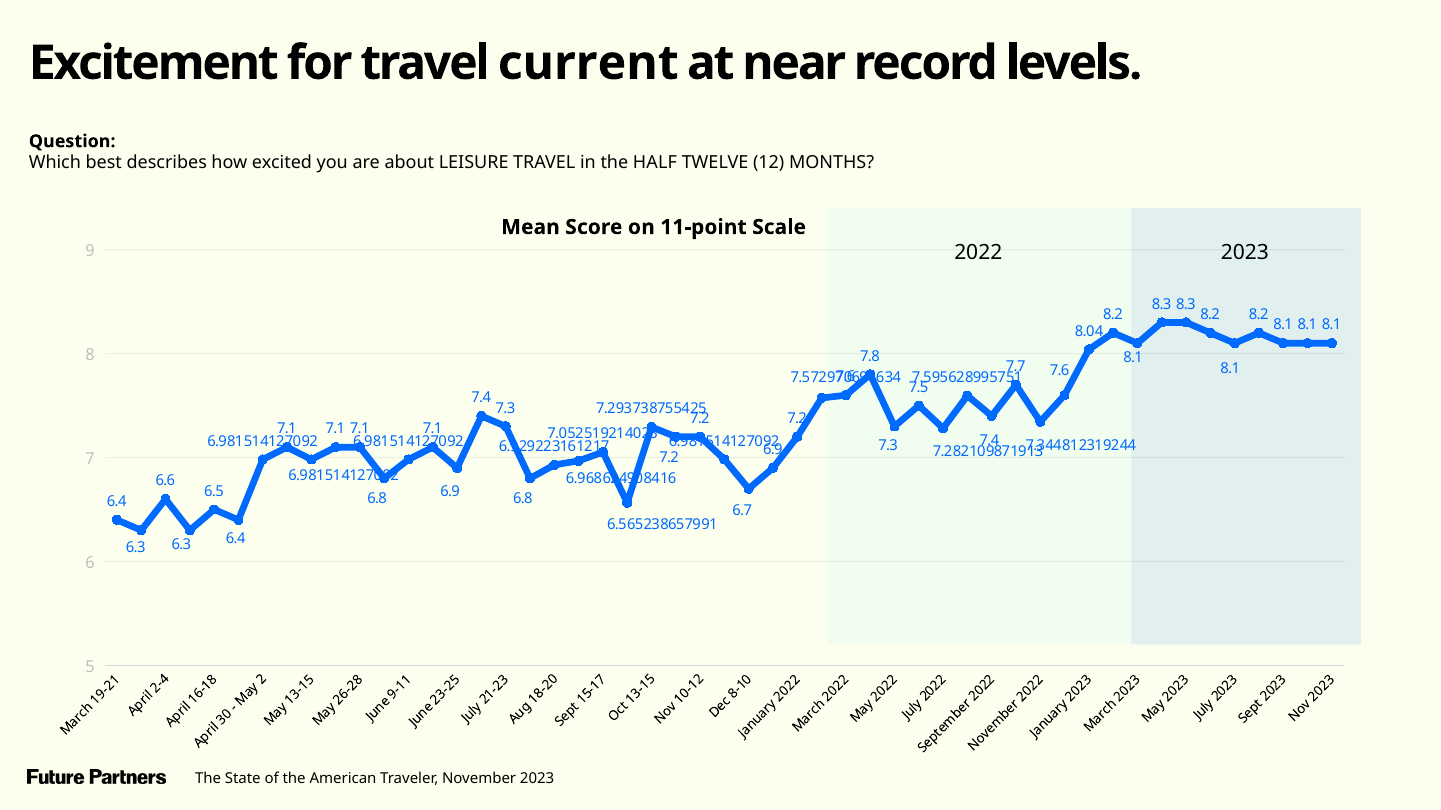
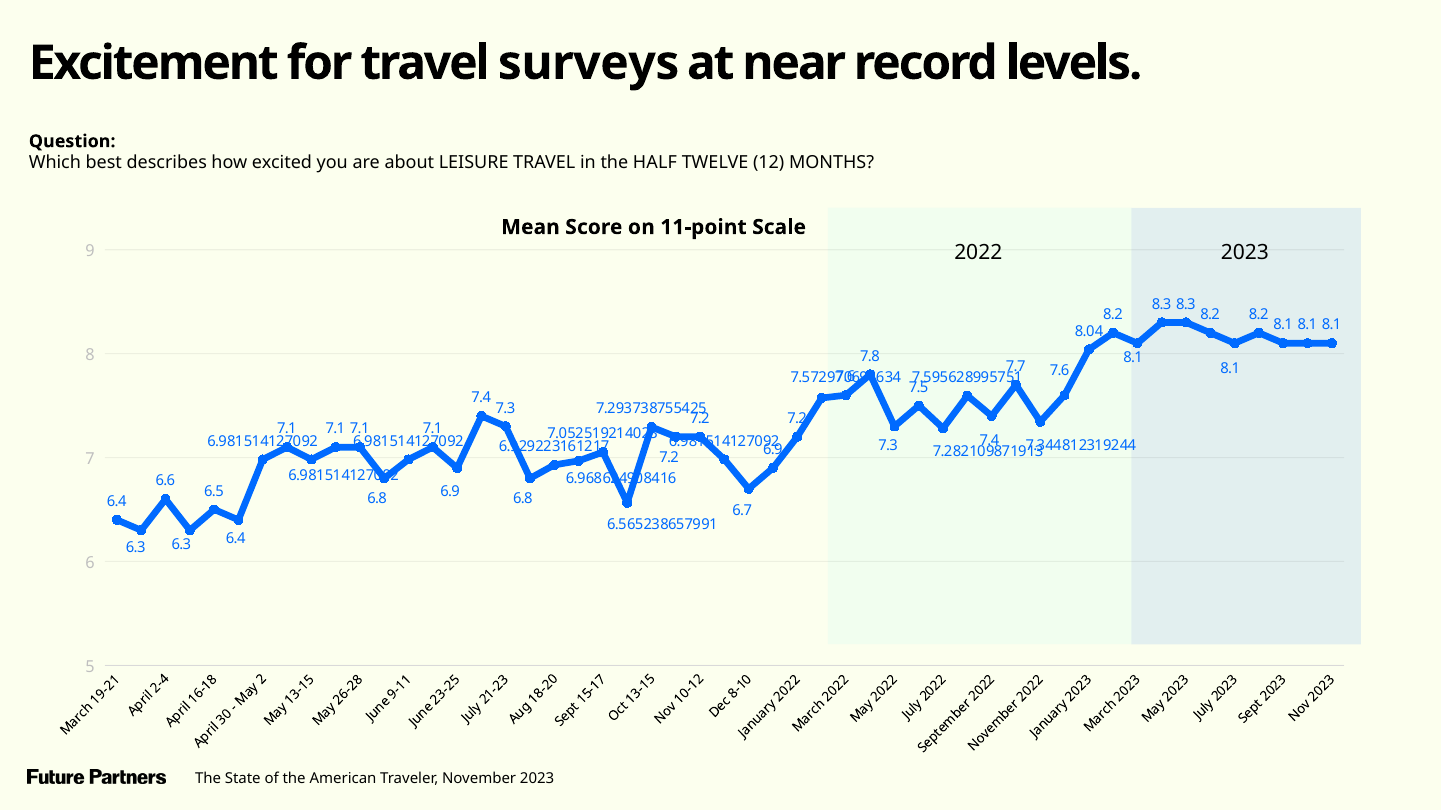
current: current -> surveys
